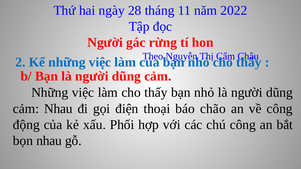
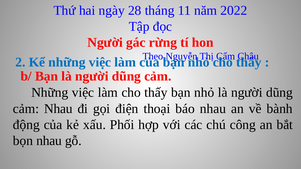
báo chão: chão -> nhau
về công: công -> bành
